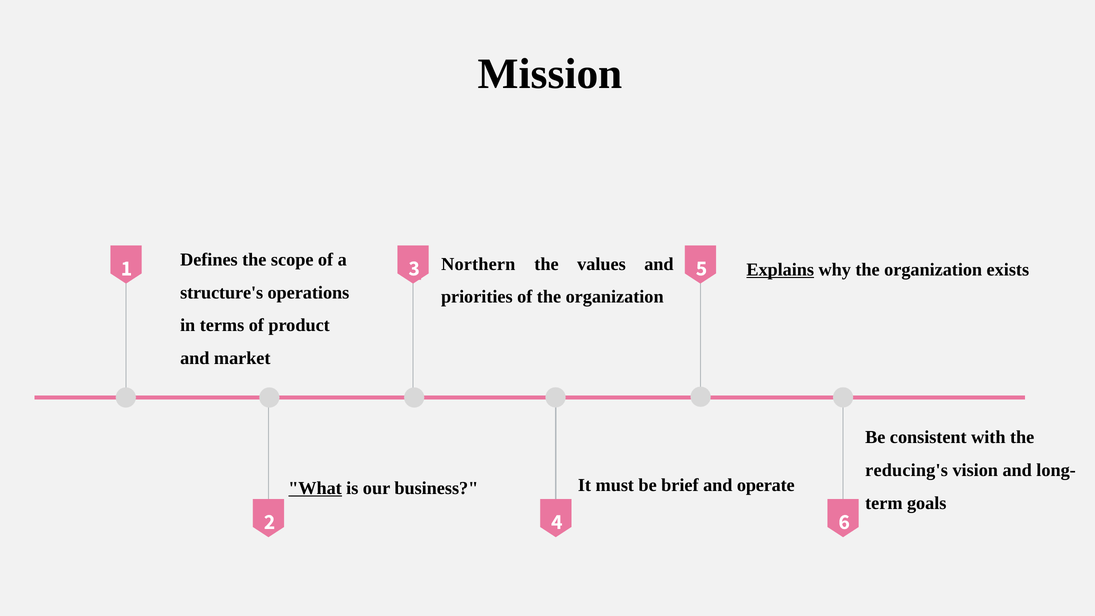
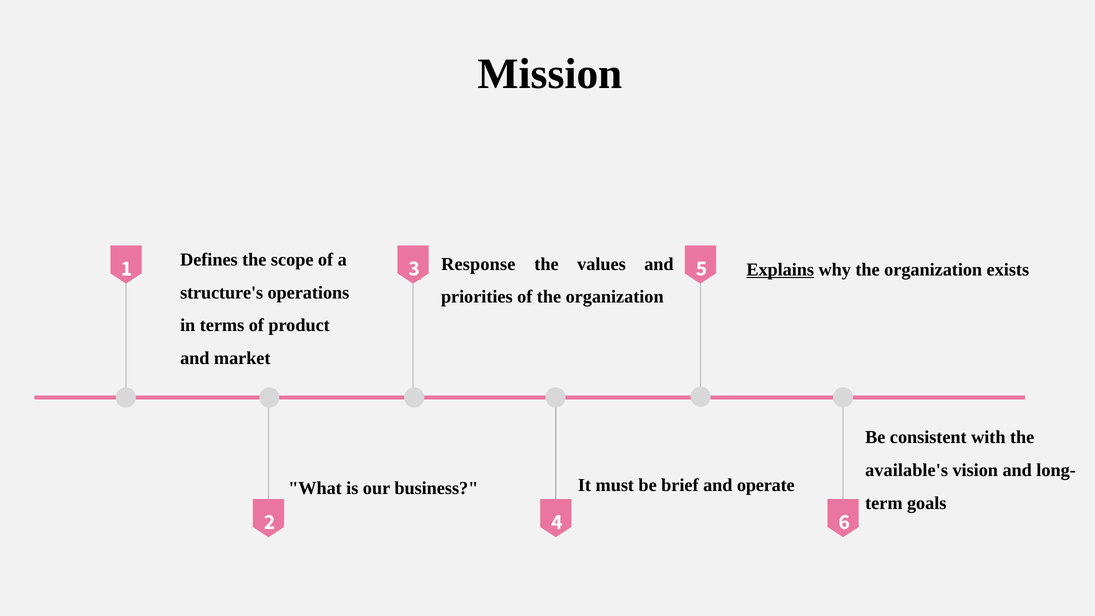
Northern: Northern -> Response
reducing's: reducing's -> available's
What underline: present -> none
